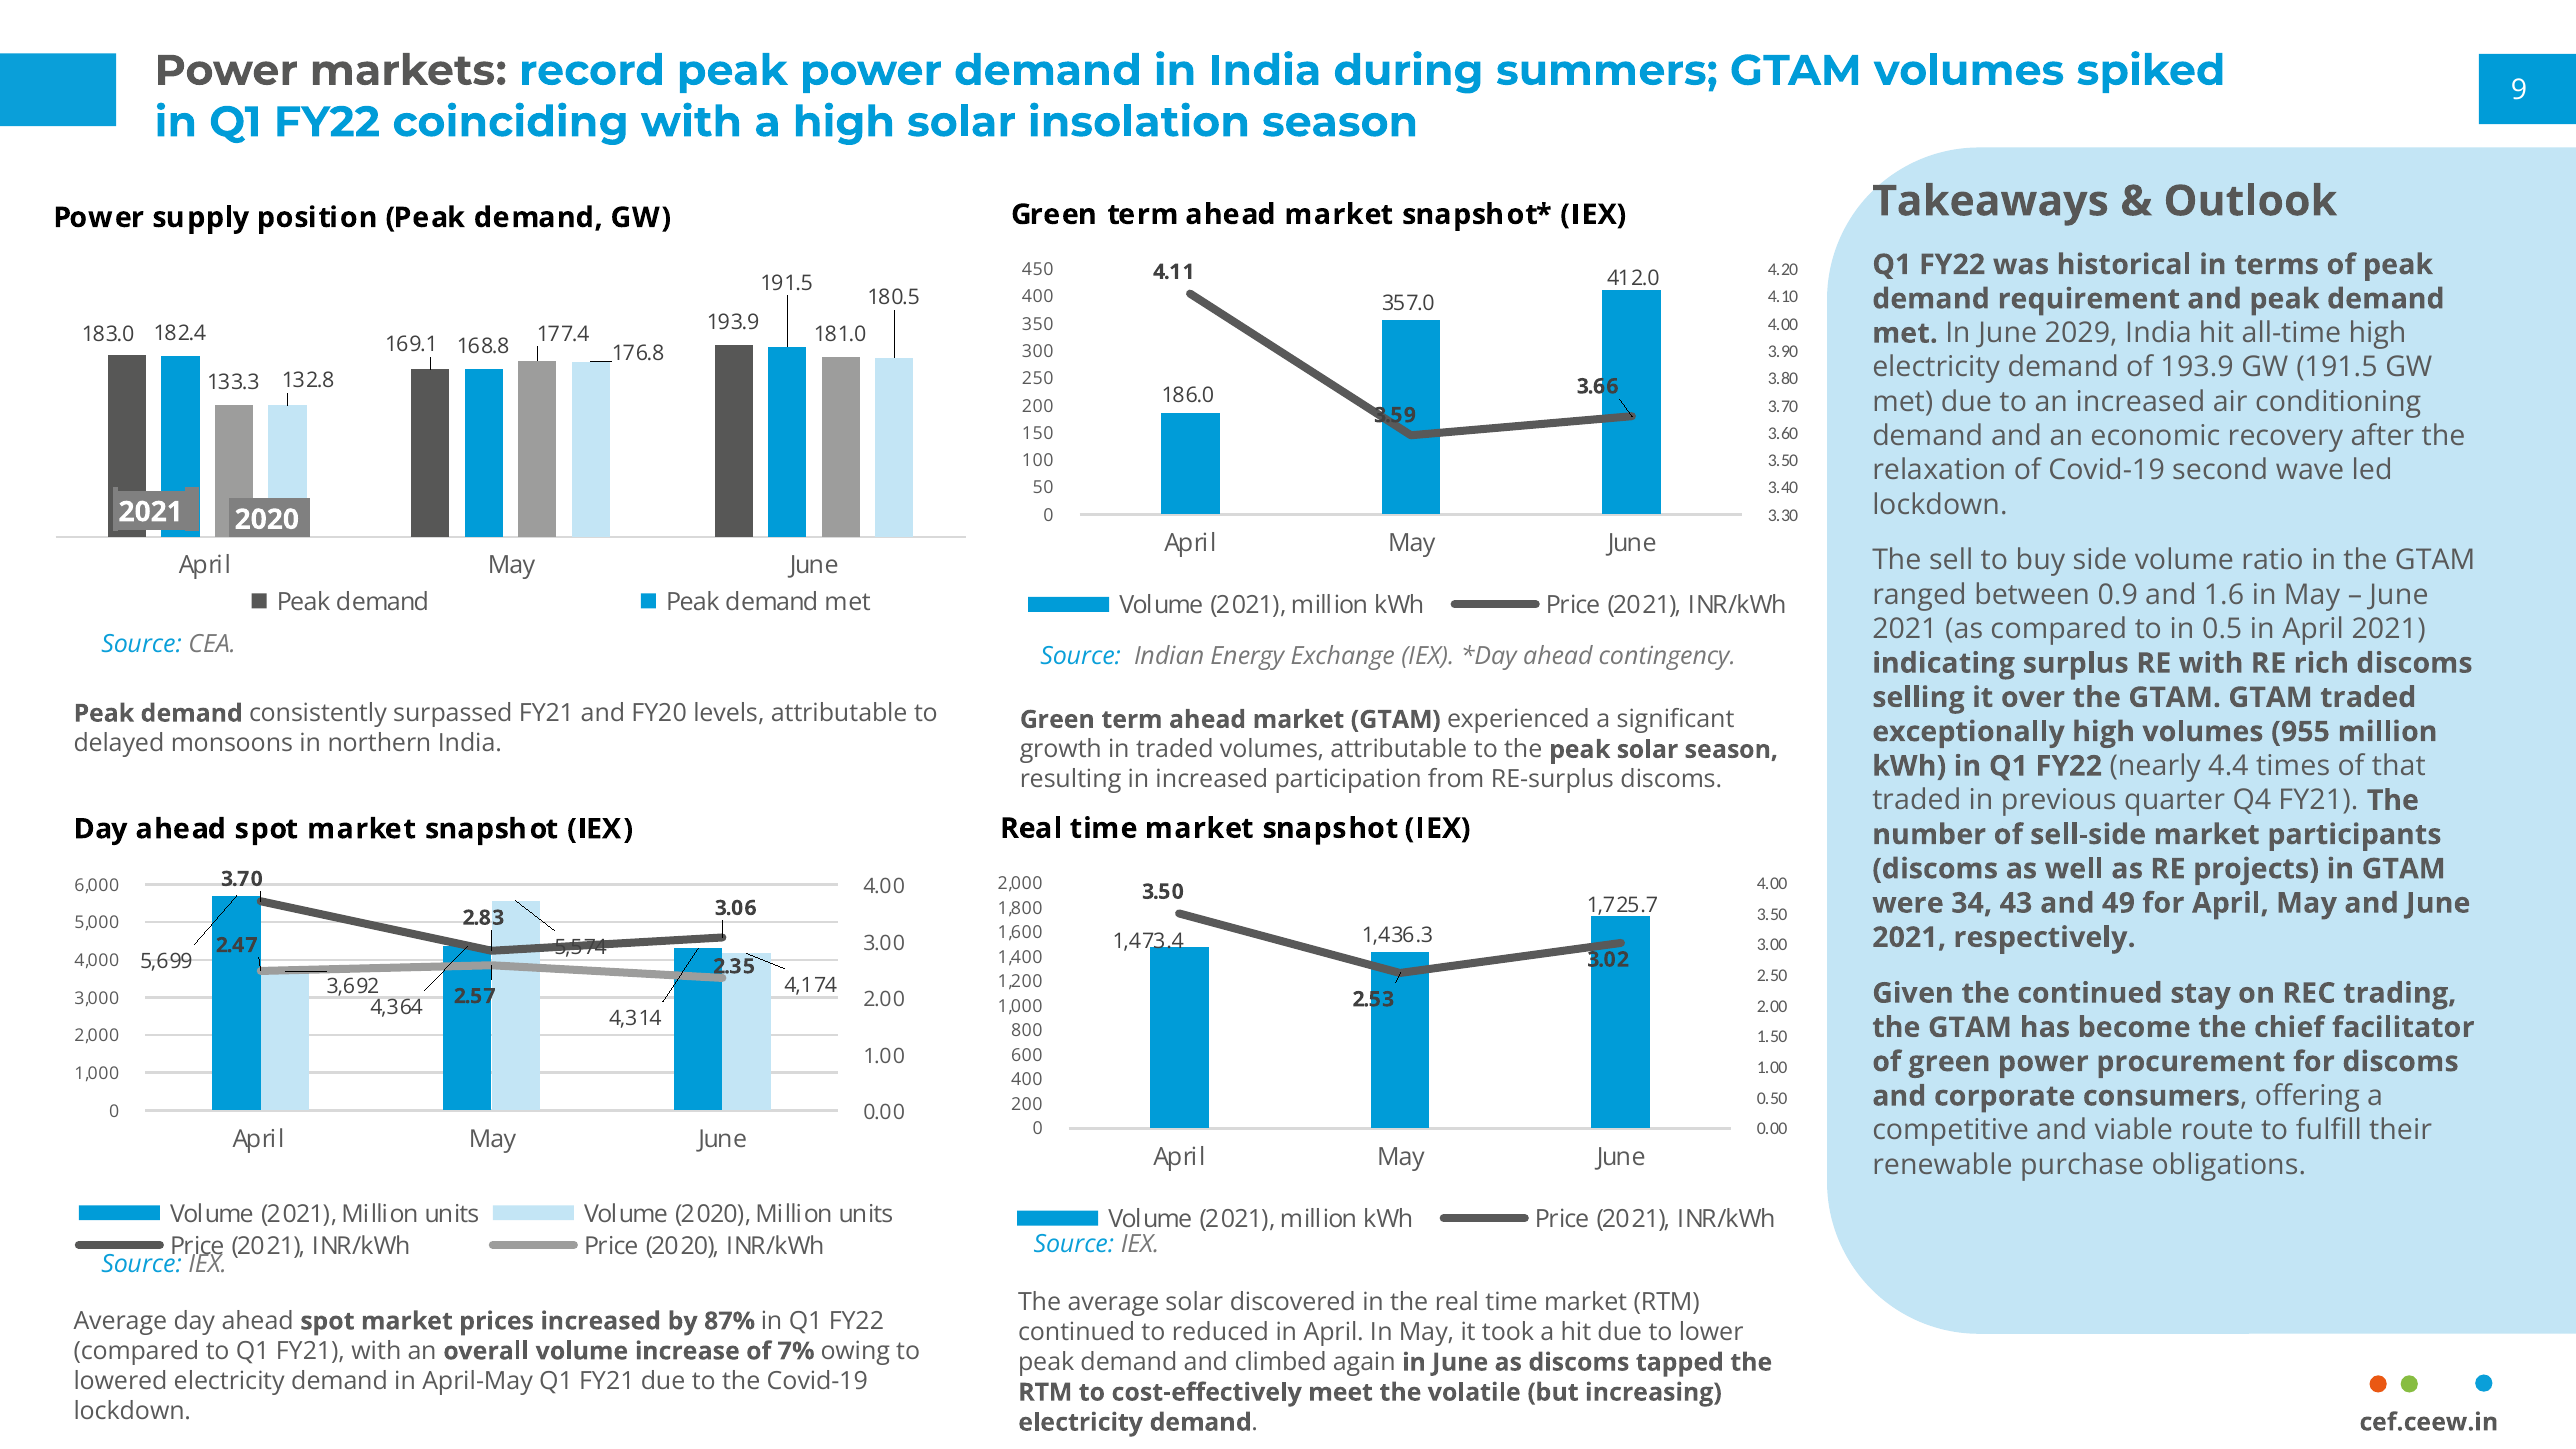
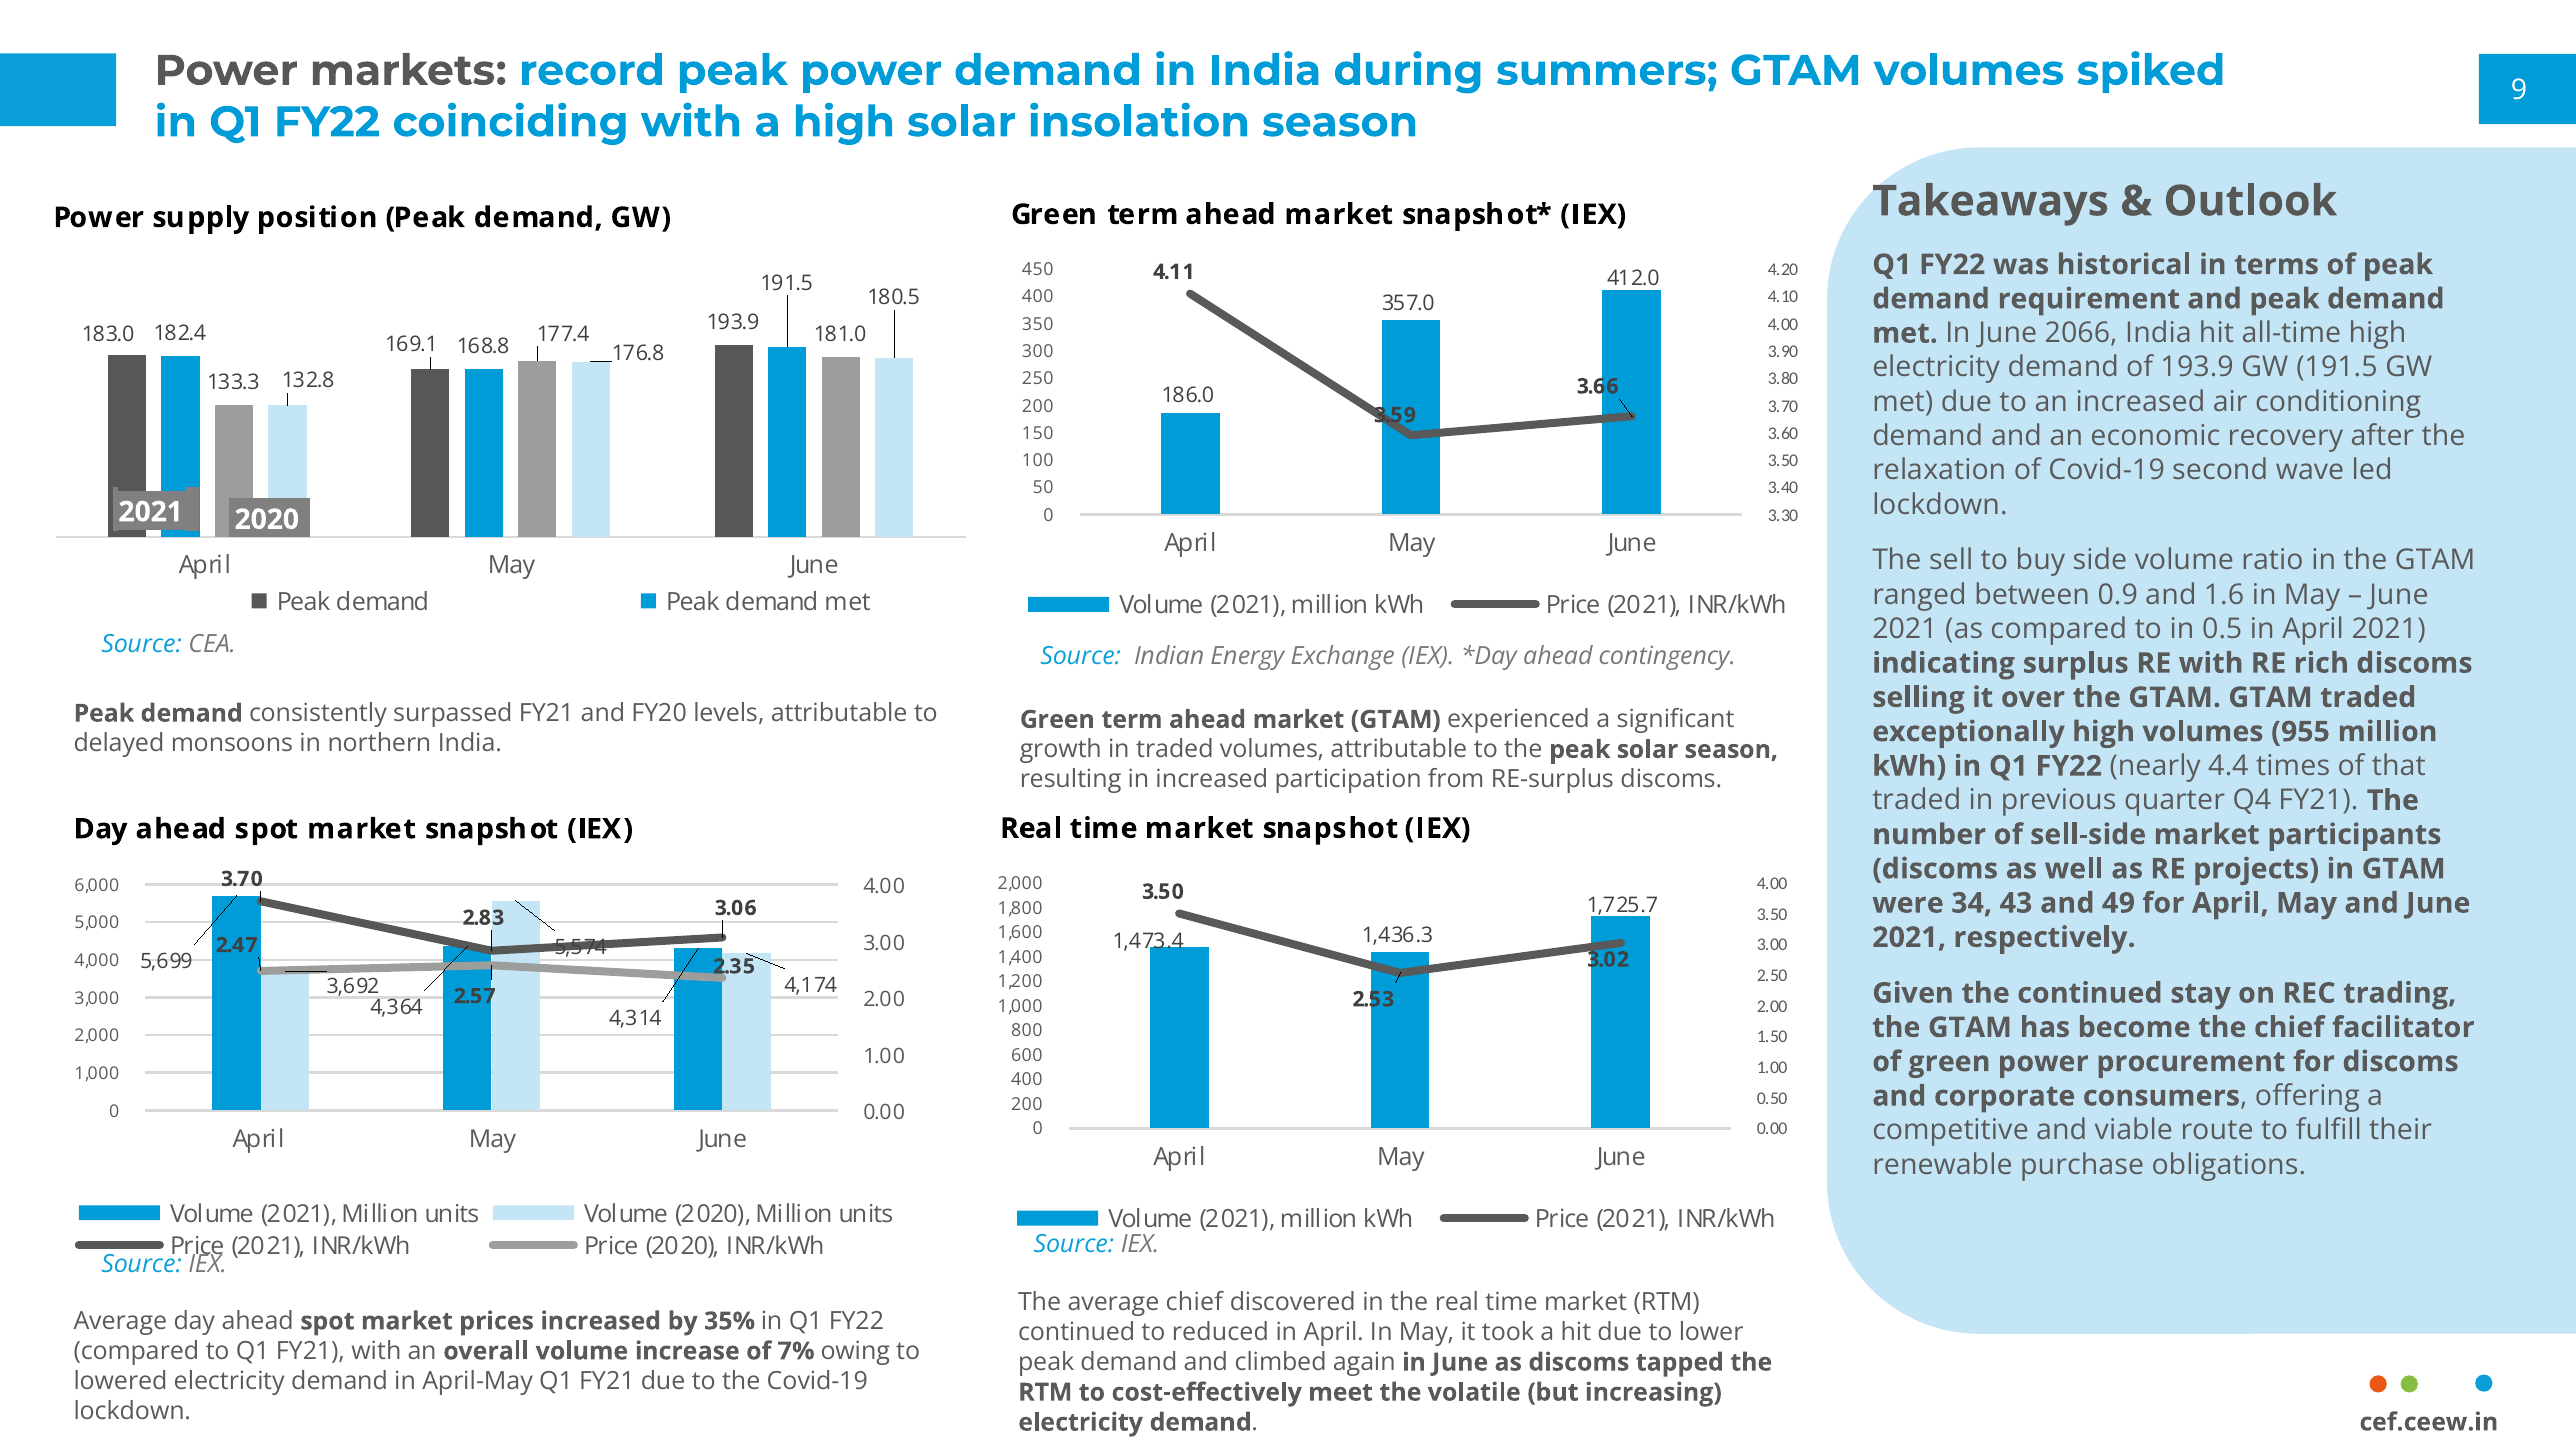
2029: 2029 -> 2066
average solar: solar -> chief
87%: 87% -> 35%
